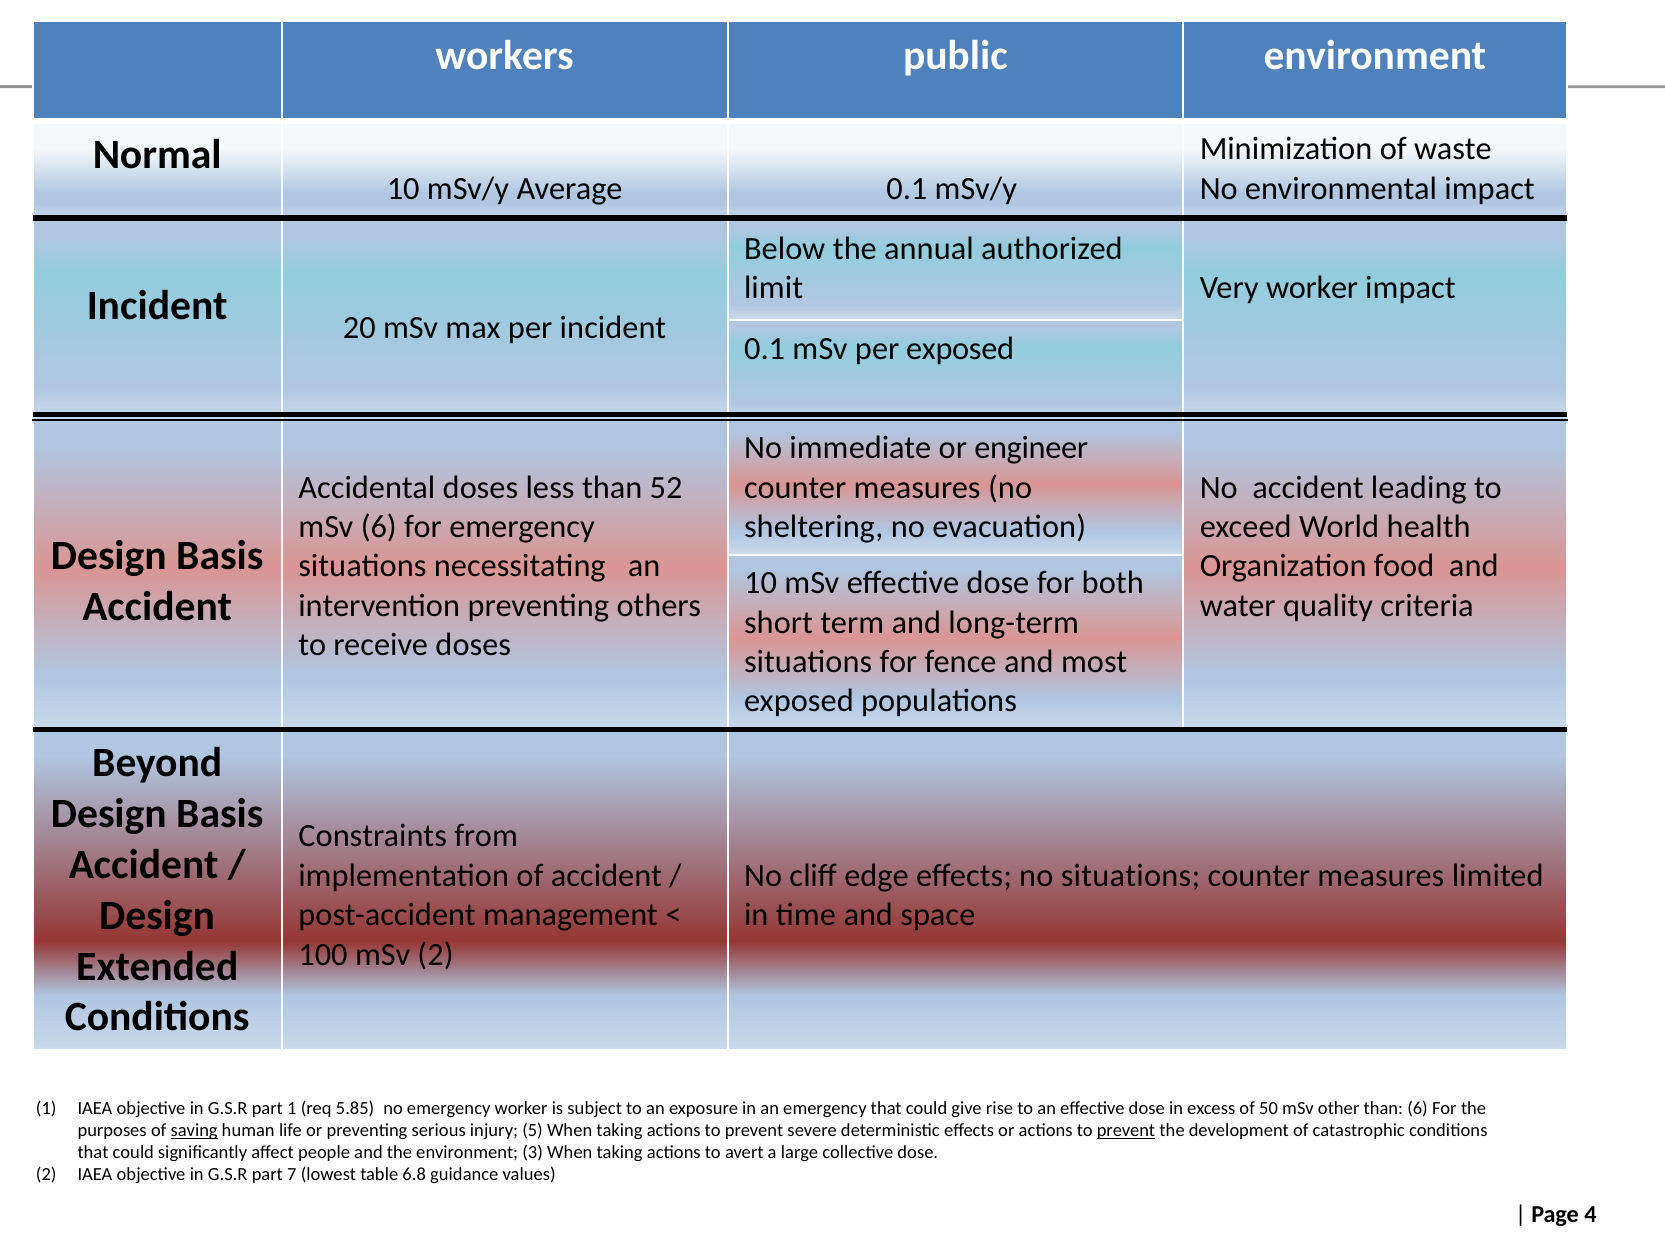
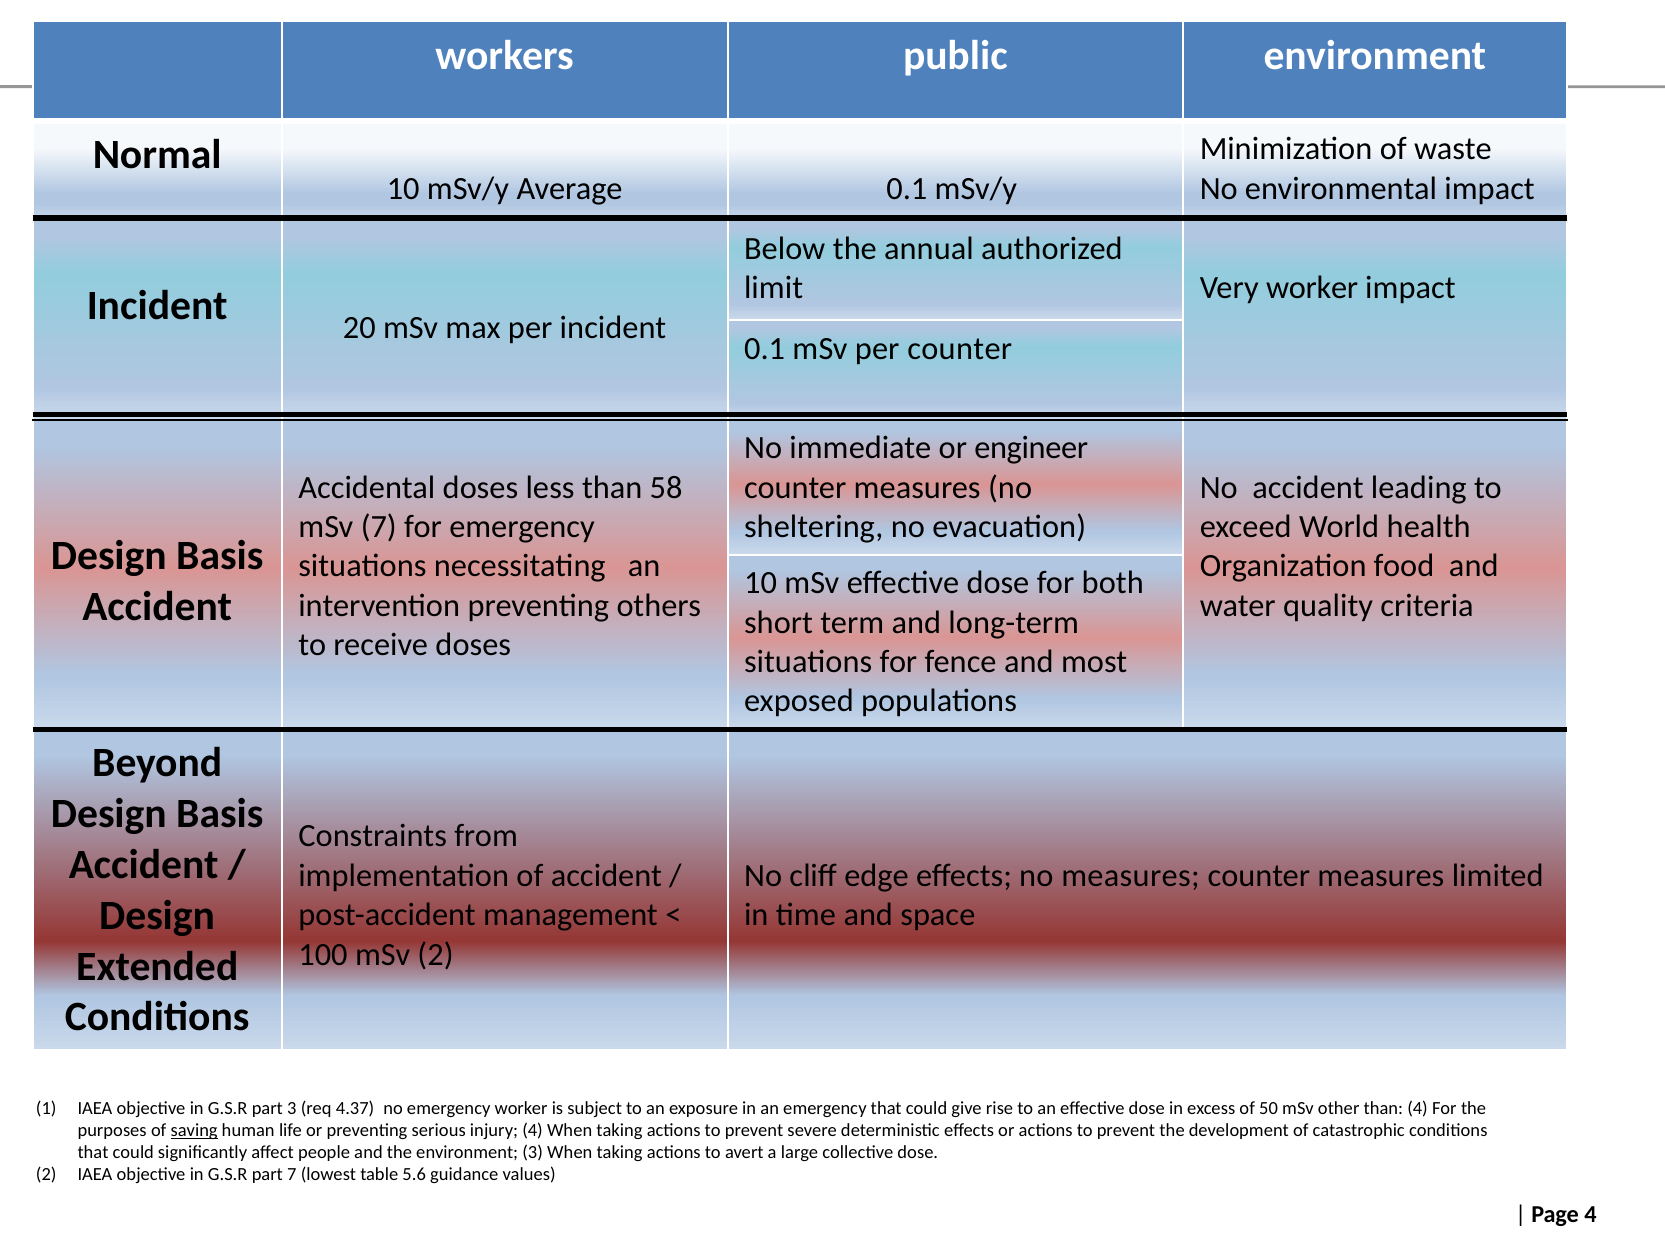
per exposed: exposed -> counter
52: 52 -> 58
mSv 6: 6 -> 7
no situations: situations -> measures
part 1: 1 -> 3
5.85: 5.85 -> 4.37
than 6: 6 -> 4
injury 5: 5 -> 4
prevent at (1126, 1130) underline: present -> none
6.8: 6.8 -> 5.6
